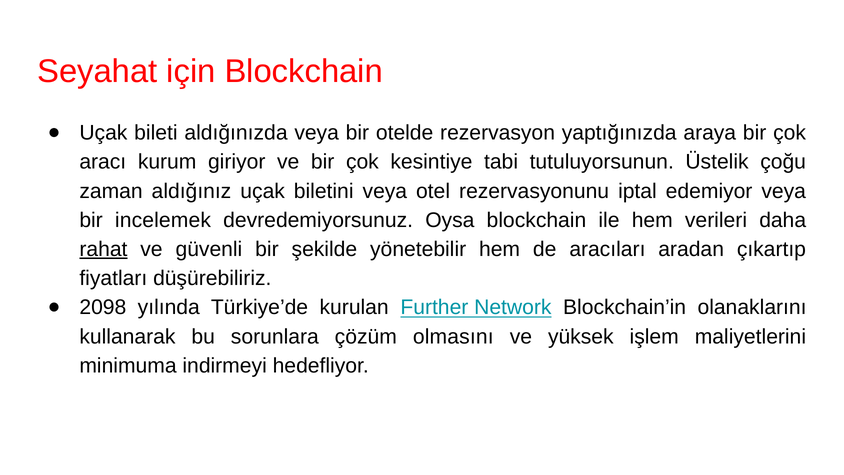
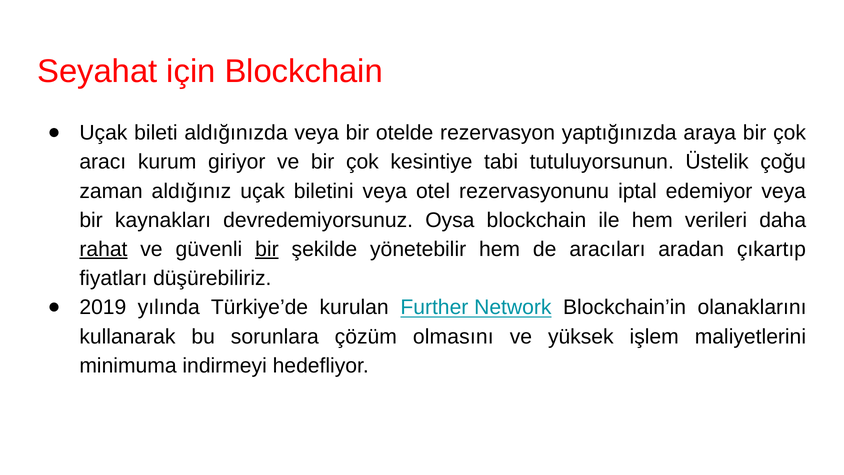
incelemek: incelemek -> kaynakları
bir at (267, 249) underline: none -> present
2098: 2098 -> 2019
